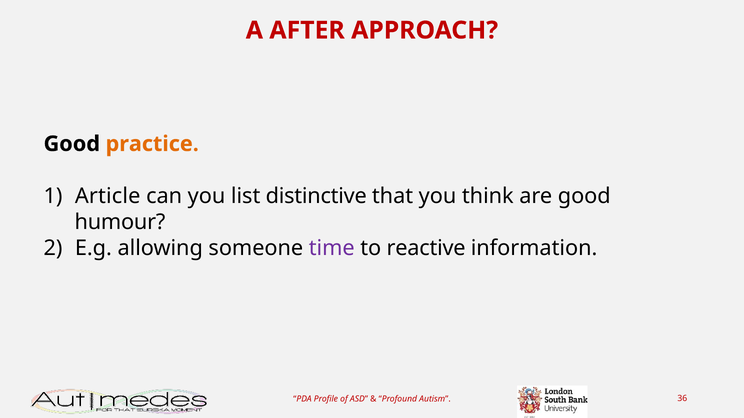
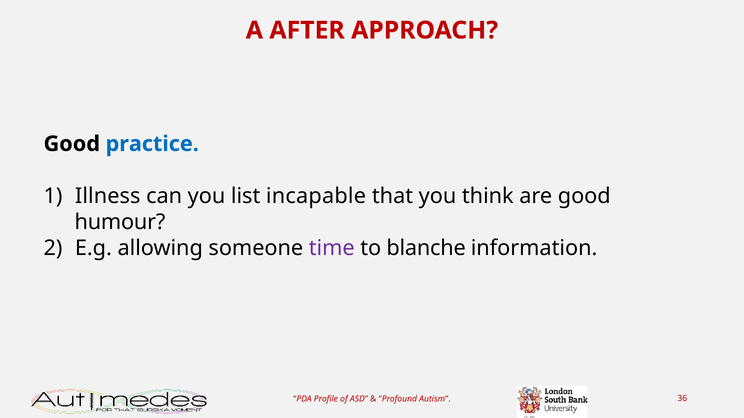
practice colour: orange -> blue
Article: Article -> Illness
distinctive: distinctive -> incapable
reactive: reactive -> blanche
